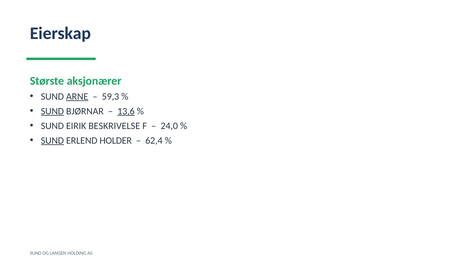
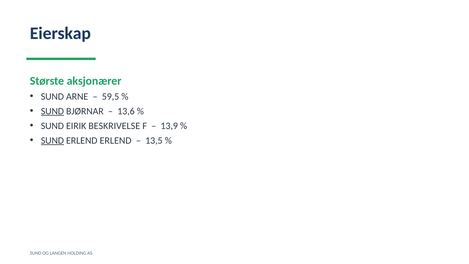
ARNE underline: present -> none
59,3: 59,3 -> 59,5
13,6 underline: present -> none
24,0: 24,0 -> 13,9
ERLEND HOLDER: HOLDER -> ERLEND
62,4: 62,4 -> 13,5
